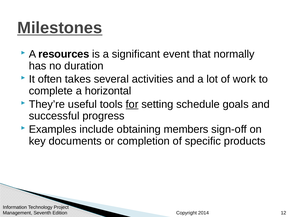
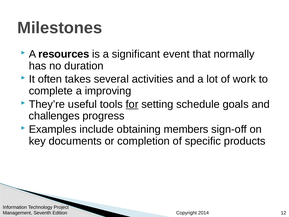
Milestones underline: present -> none
horizontal: horizontal -> improving
successful: successful -> challenges
